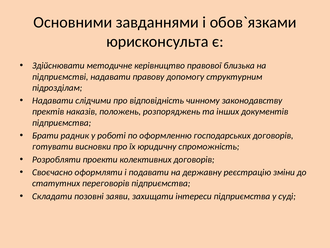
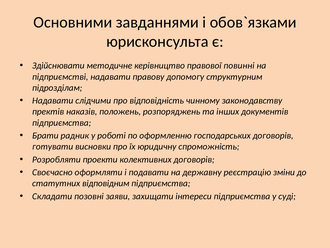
близька: близька -> повинні
переговорів: переговорів -> відповідним
